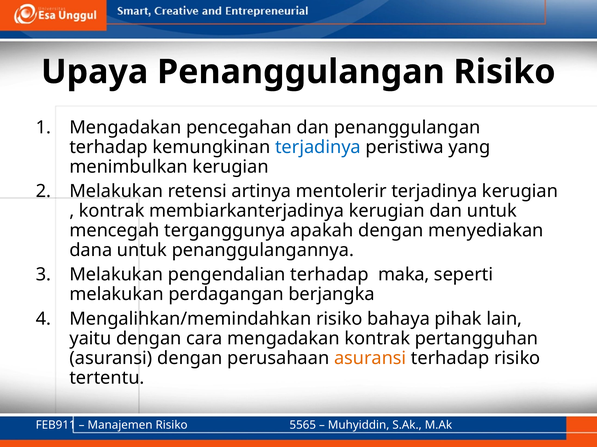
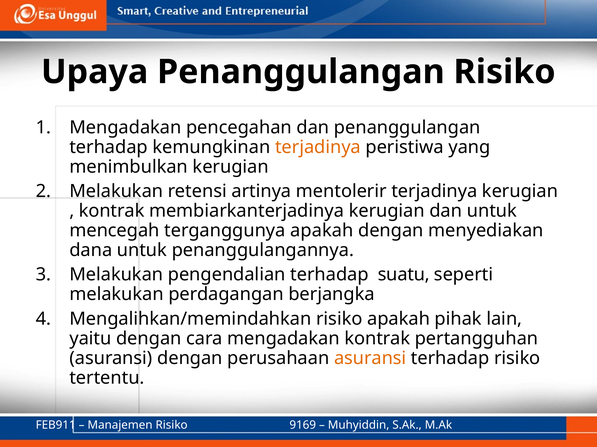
terjadinya at (318, 147) colour: blue -> orange
maka: maka -> suatu
risiko bahaya: bahaya -> apakah
5565: 5565 -> 9169
